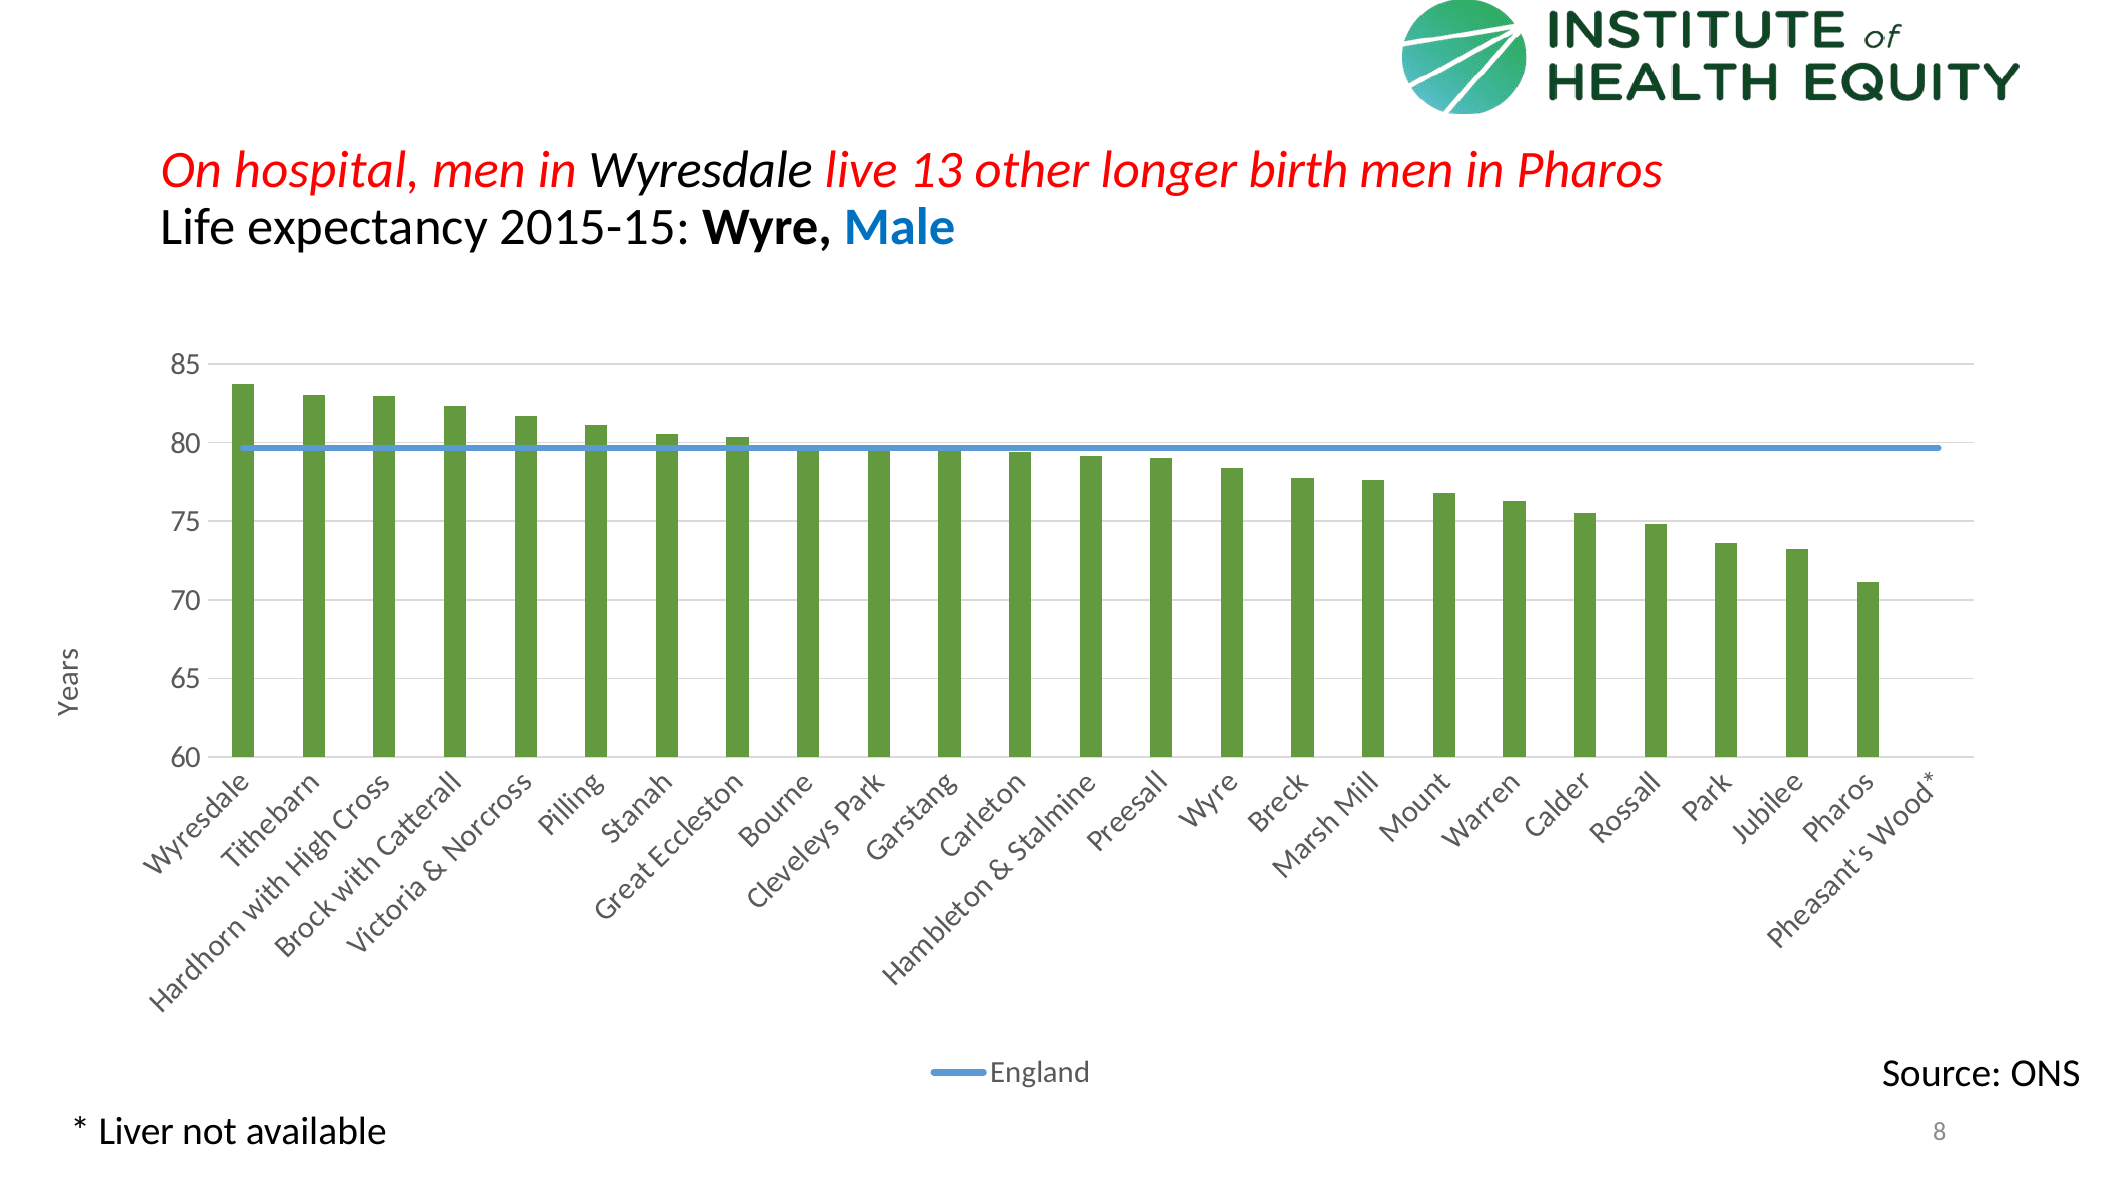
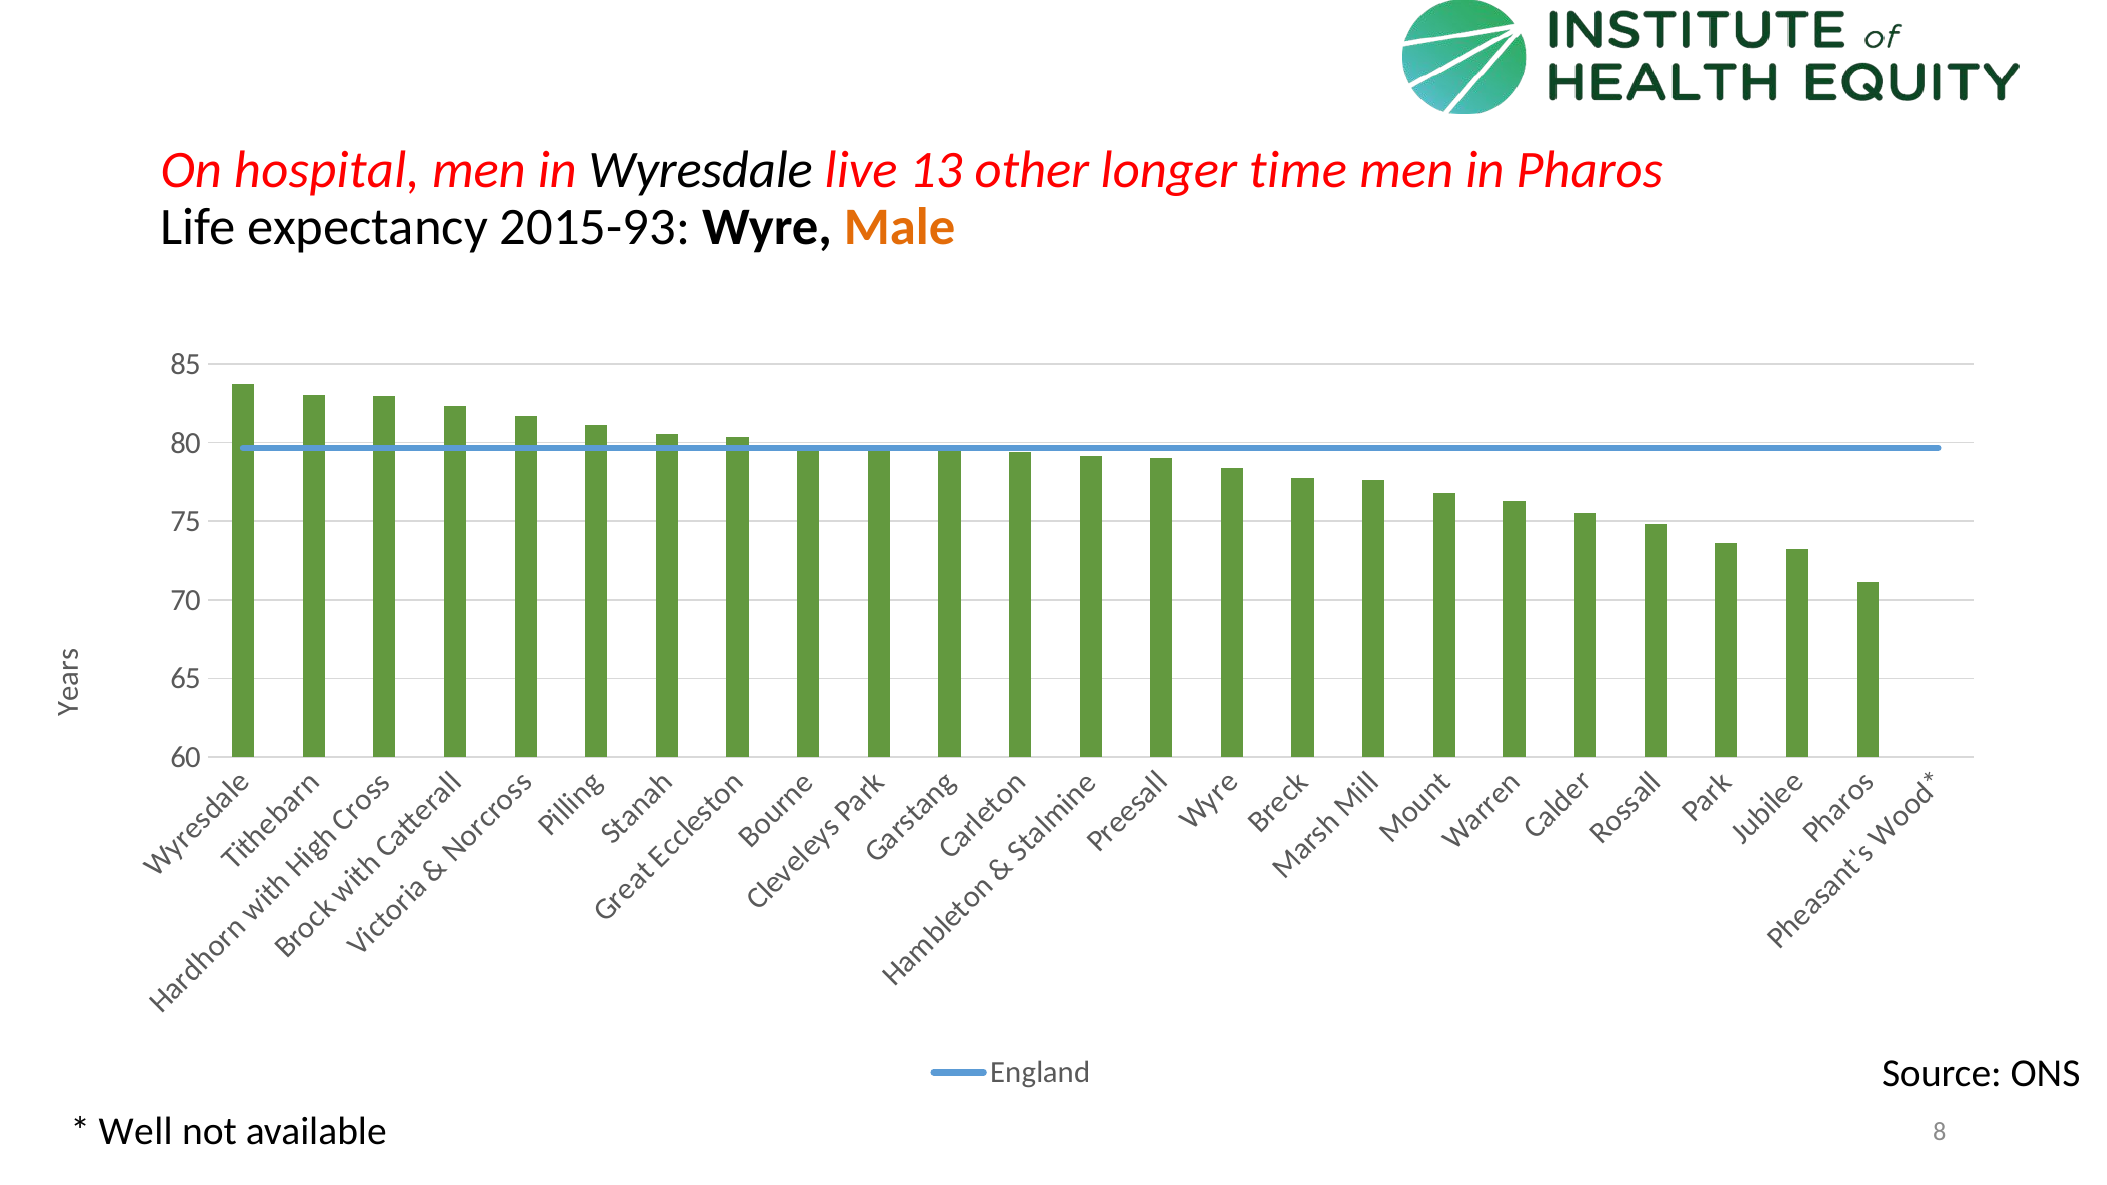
birth: birth -> time
2015-15: 2015-15 -> 2015-93
Male colour: blue -> orange
Liver: Liver -> Well
